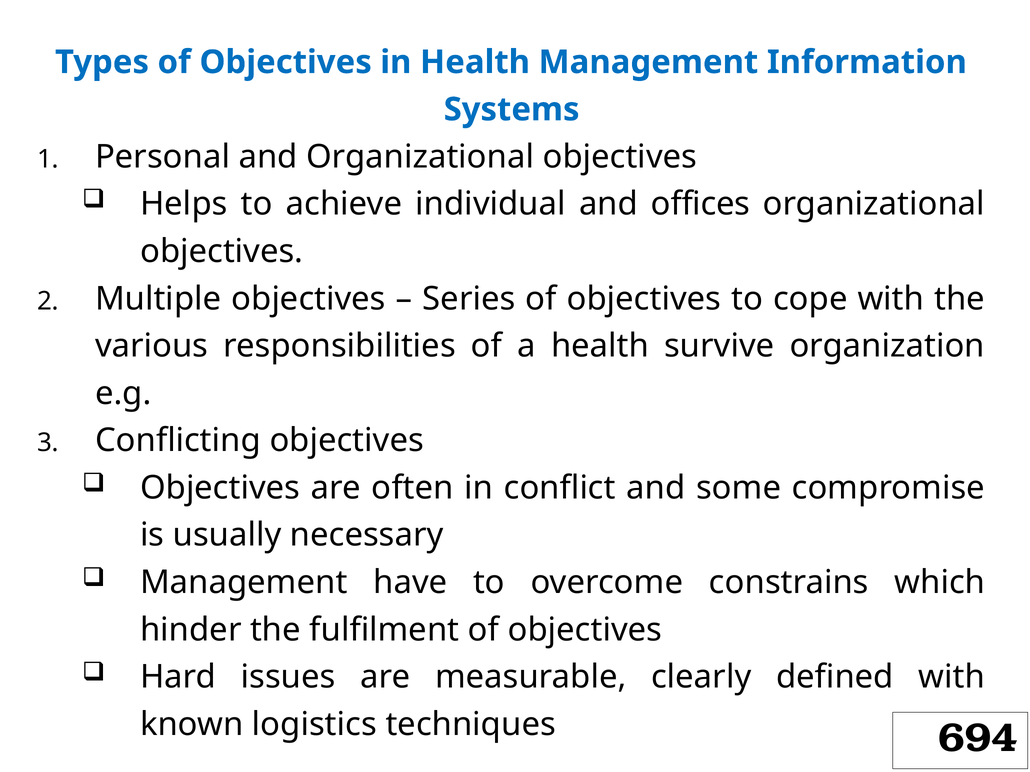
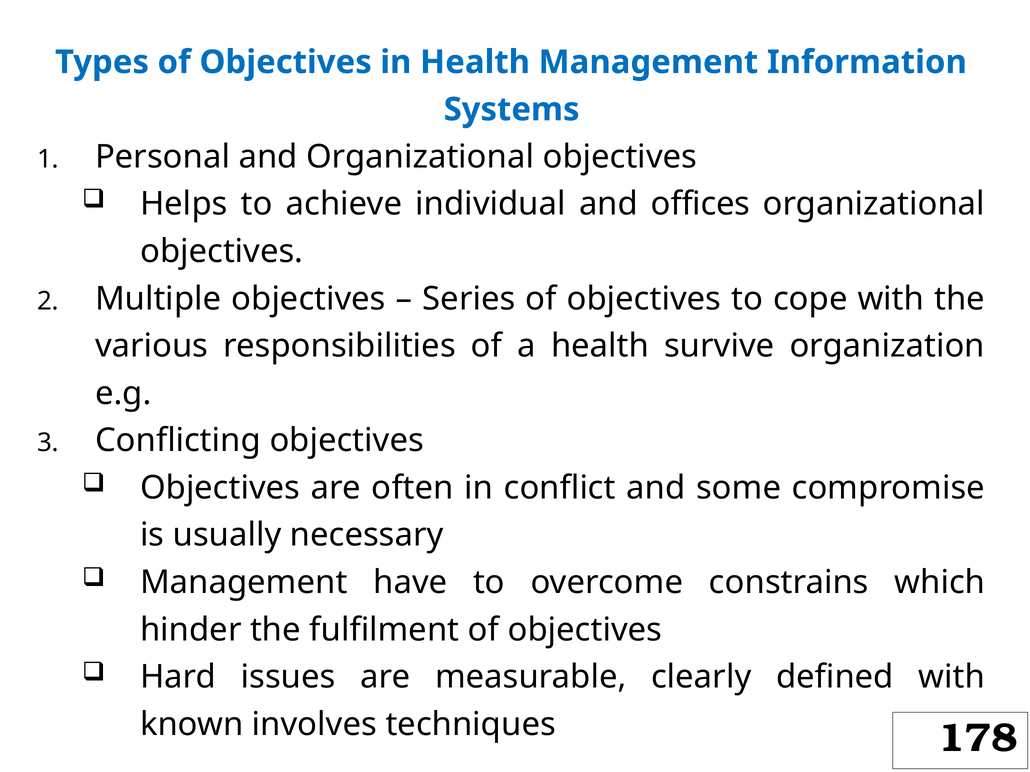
logistics: logistics -> involves
694: 694 -> 178
